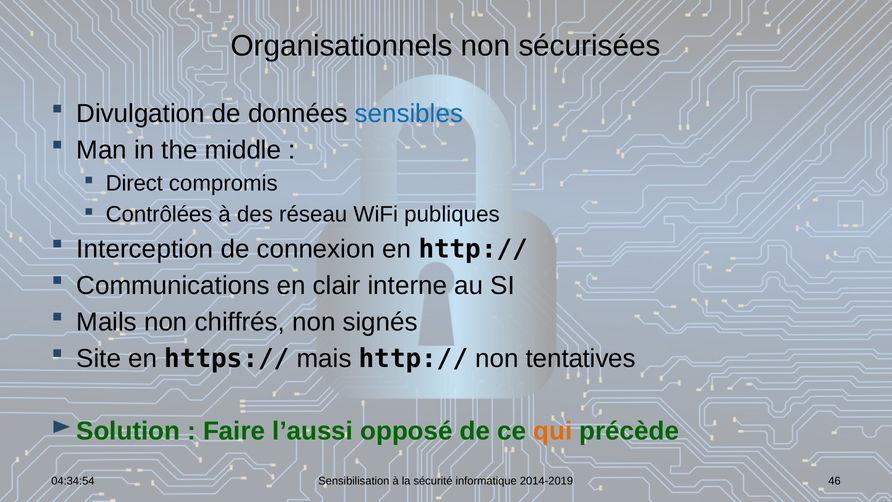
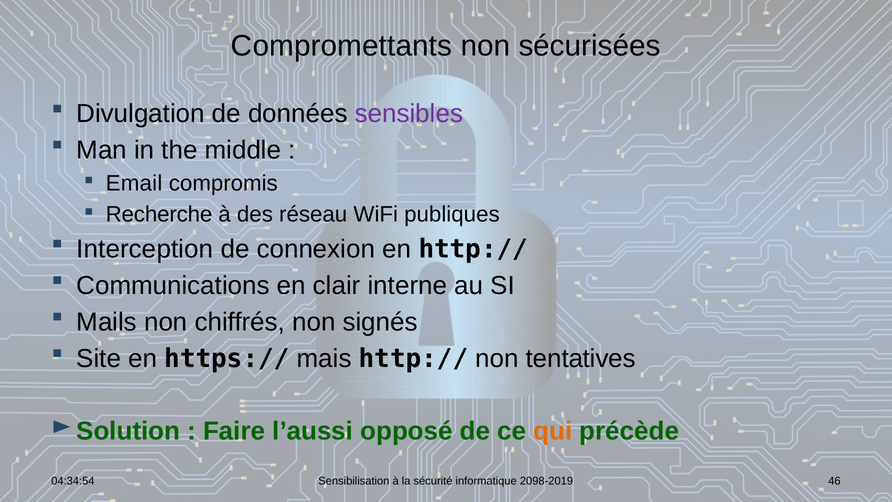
Organisationnels: Organisationnels -> Compromettants
sensibles colour: blue -> purple
Direct: Direct -> Email
Contrôlées: Contrôlées -> Recherche
2014-2019: 2014-2019 -> 2098-2019
